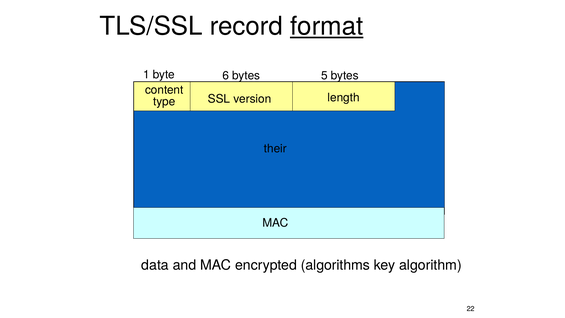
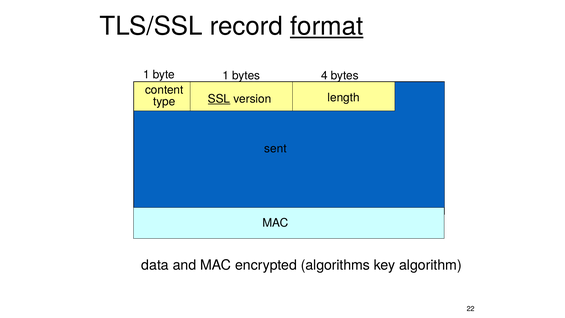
byte 6: 6 -> 1
5: 5 -> 4
SSL underline: none -> present
their: their -> sent
